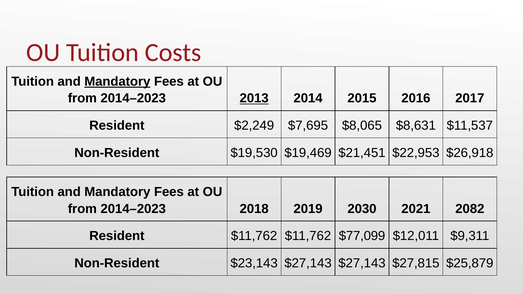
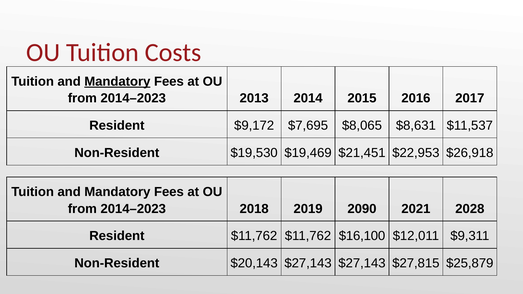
2013 underline: present -> none
$2,249: $2,249 -> $9,172
2030: 2030 -> 2090
2082: 2082 -> 2028
$77,099: $77,099 -> $16,100
$23,143: $23,143 -> $20,143
